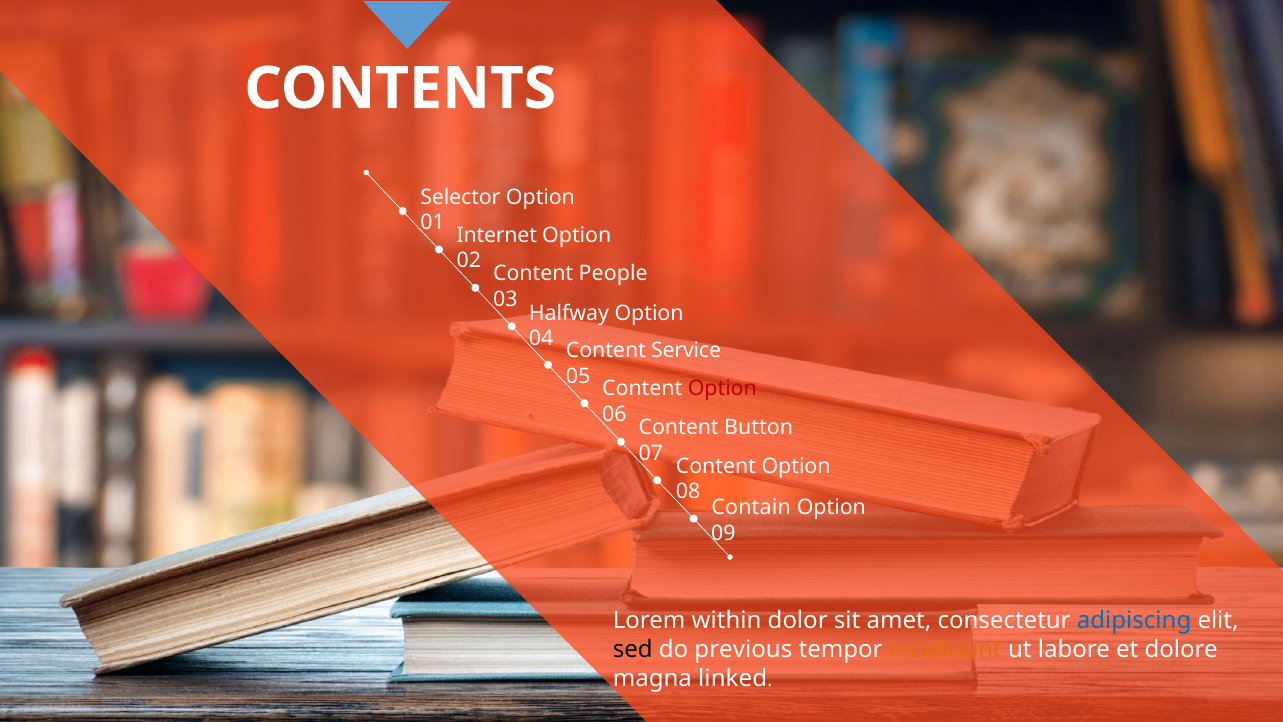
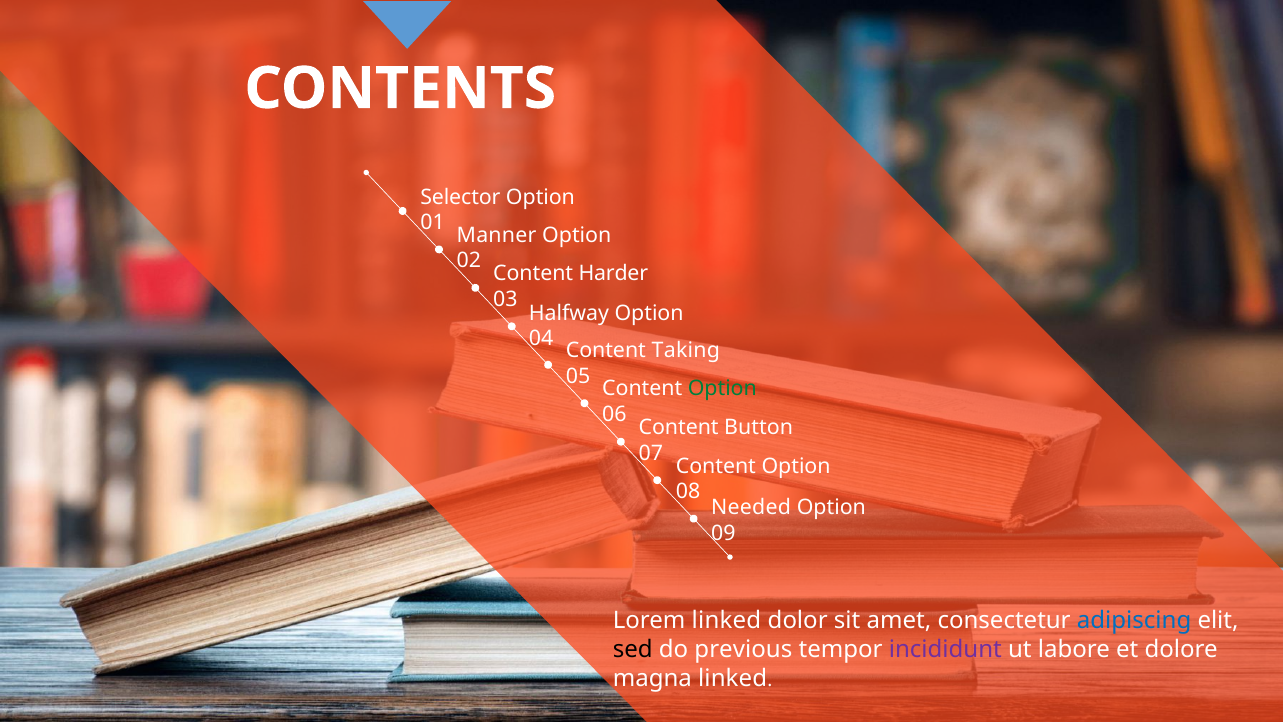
Internet: Internet -> Manner
People: People -> Harder
Service: Service -> Taking
Option at (722, 389) colour: red -> green
Contain: Contain -> Needed
Lorem within: within -> linked
incididunt colour: orange -> purple
